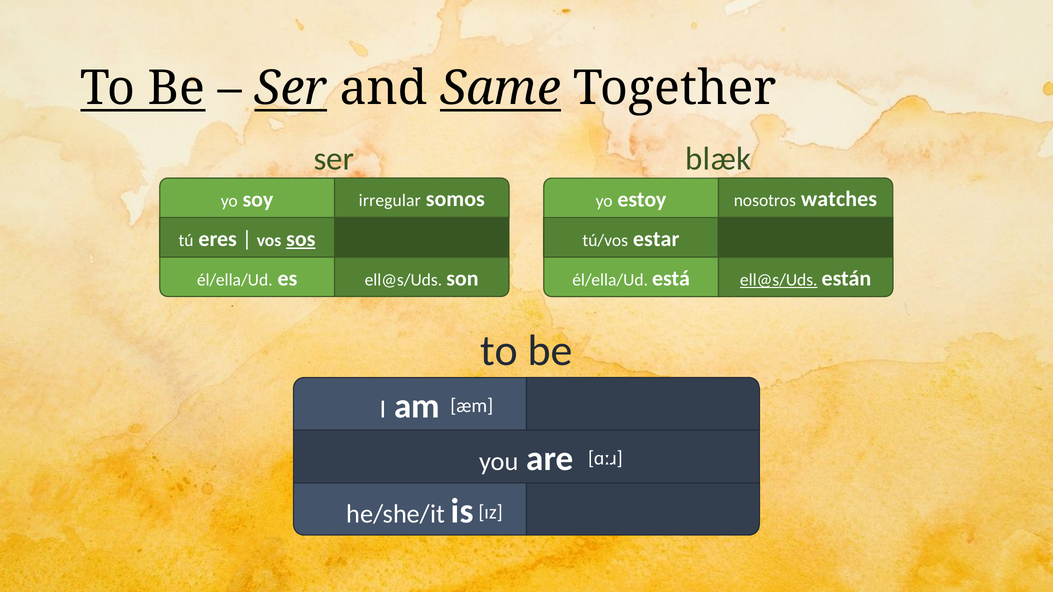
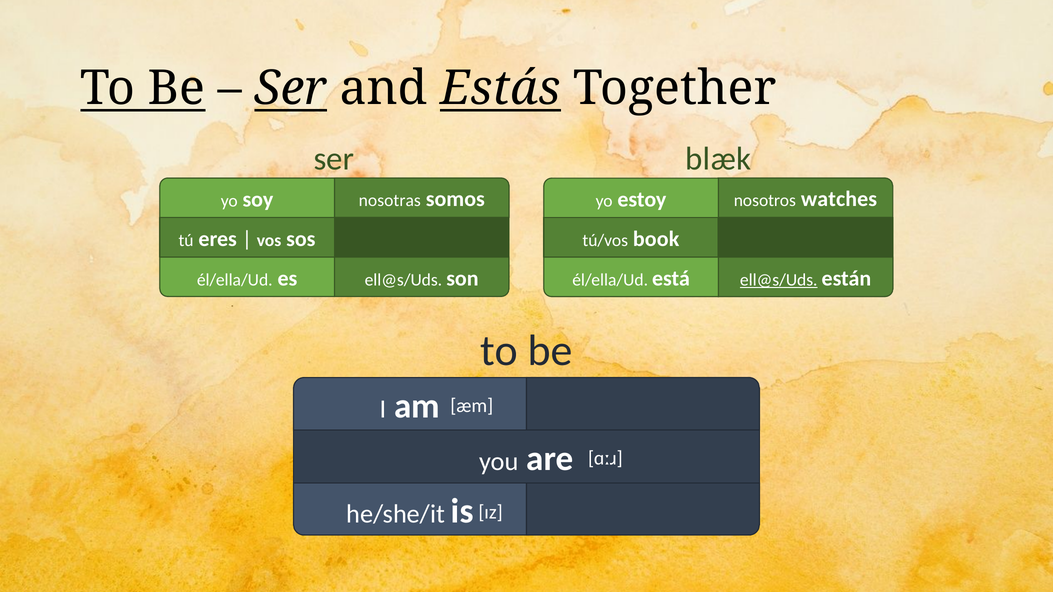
Same: Same -> Estás
irregular: irregular -> nosotras
sos underline: present -> none
estar: estar -> book
